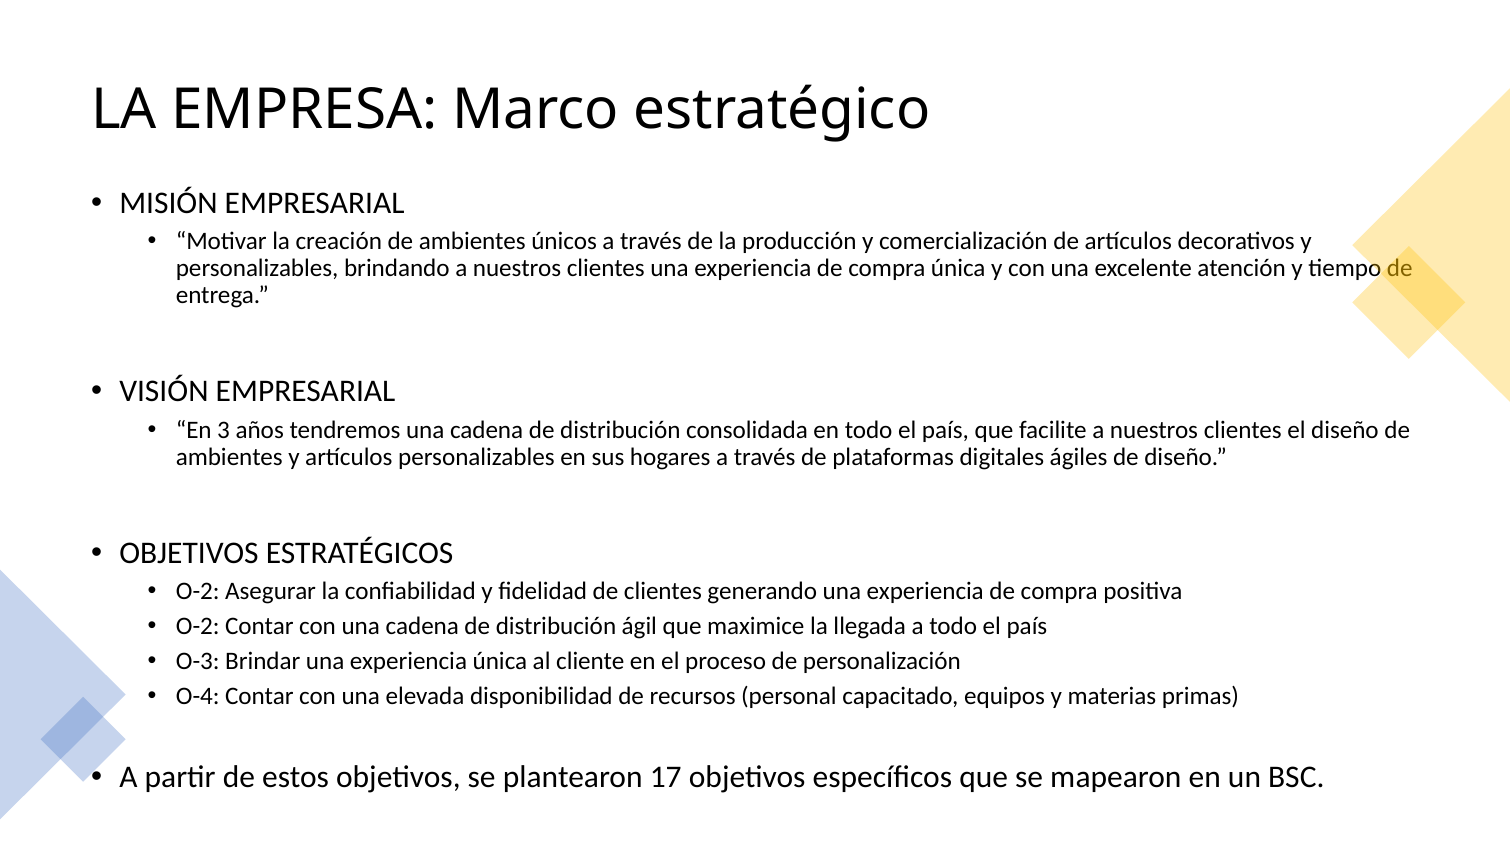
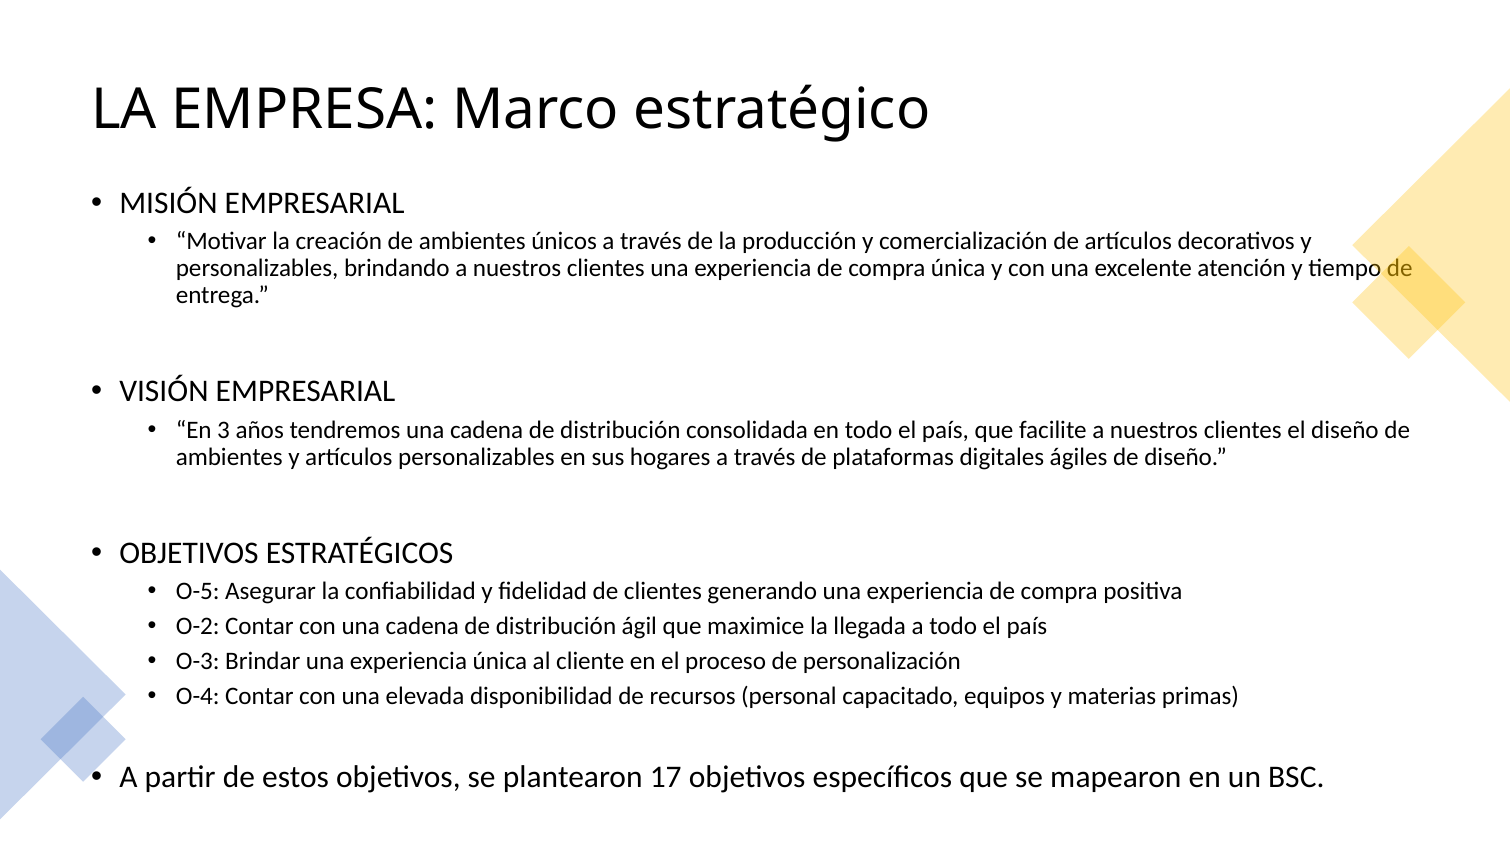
O-2 at (198, 592): O-2 -> O-5
